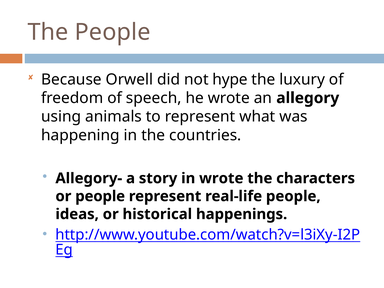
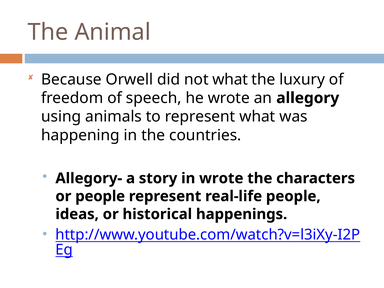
The People: People -> Animal
not hype: hype -> what
